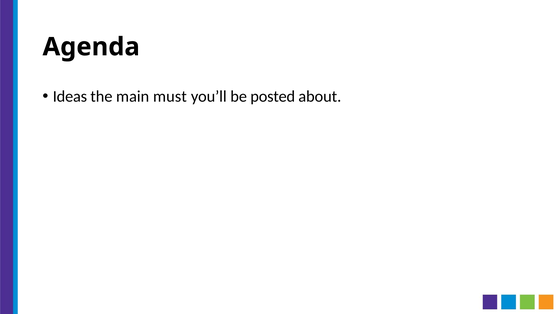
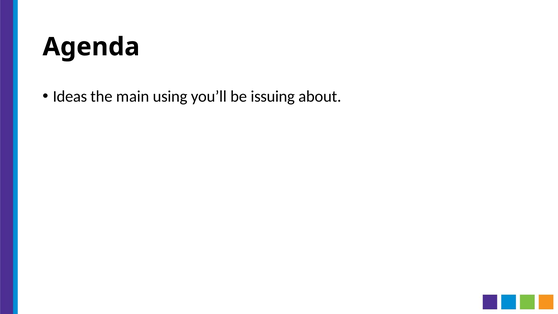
must: must -> using
posted: posted -> issuing
